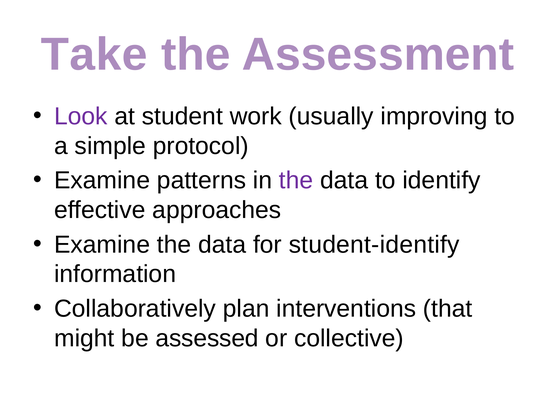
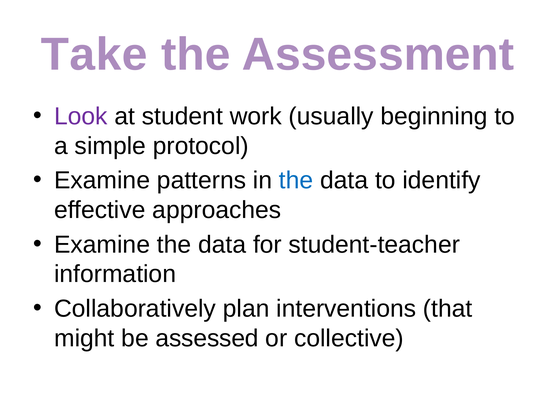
improving: improving -> beginning
the at (296, 181) colour: purple -> blue
student-identify: student-identify -> student-teacher
